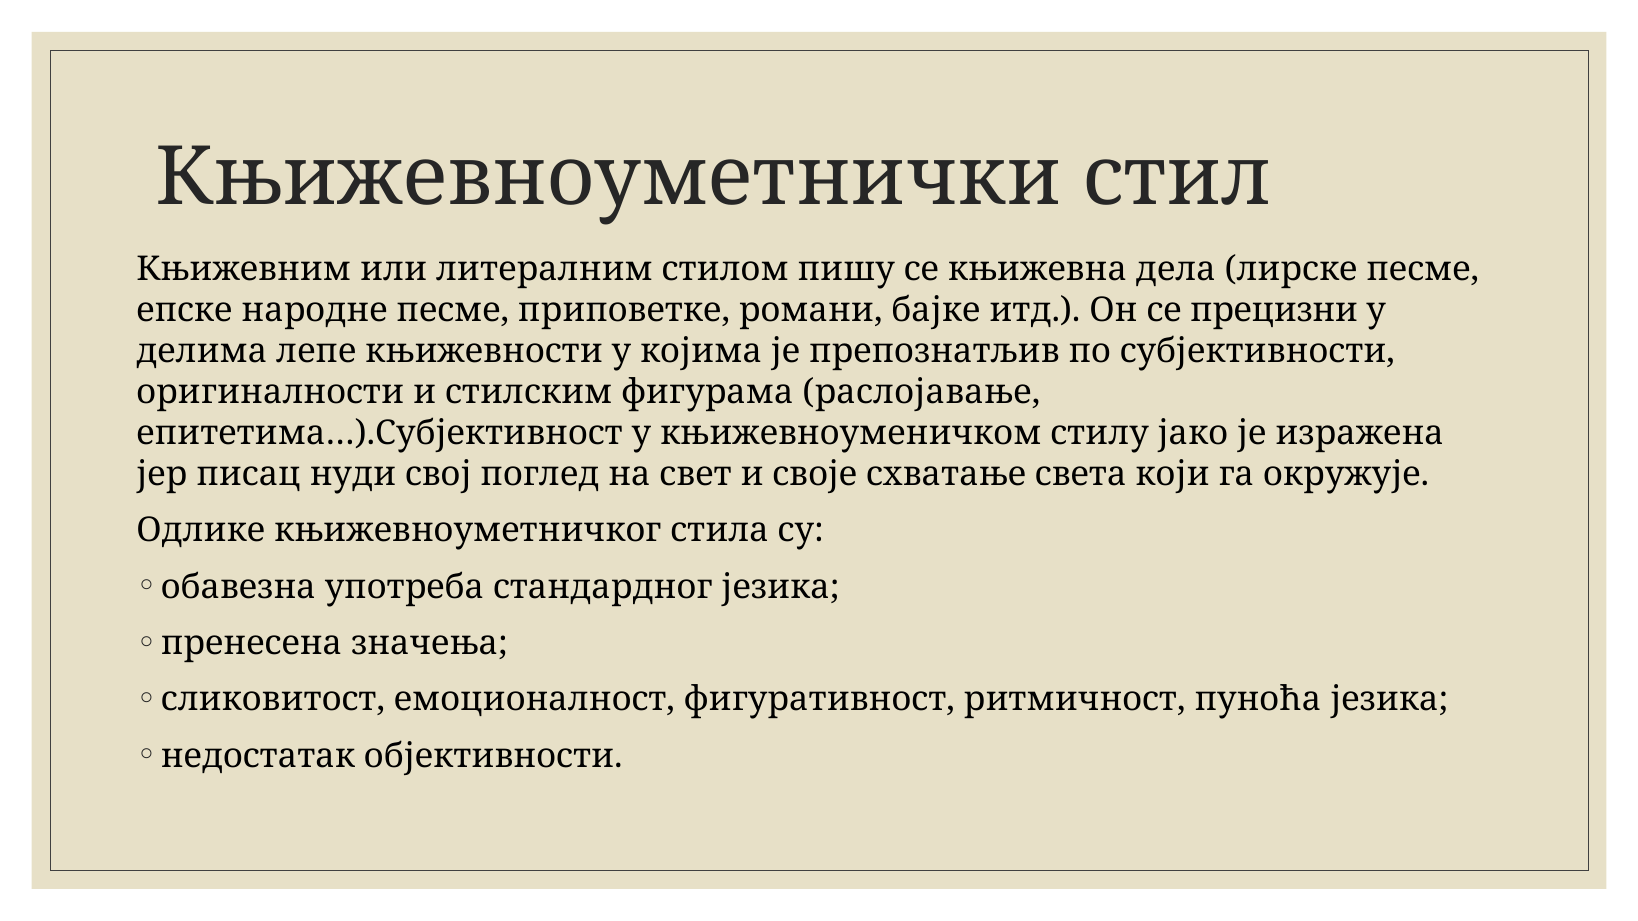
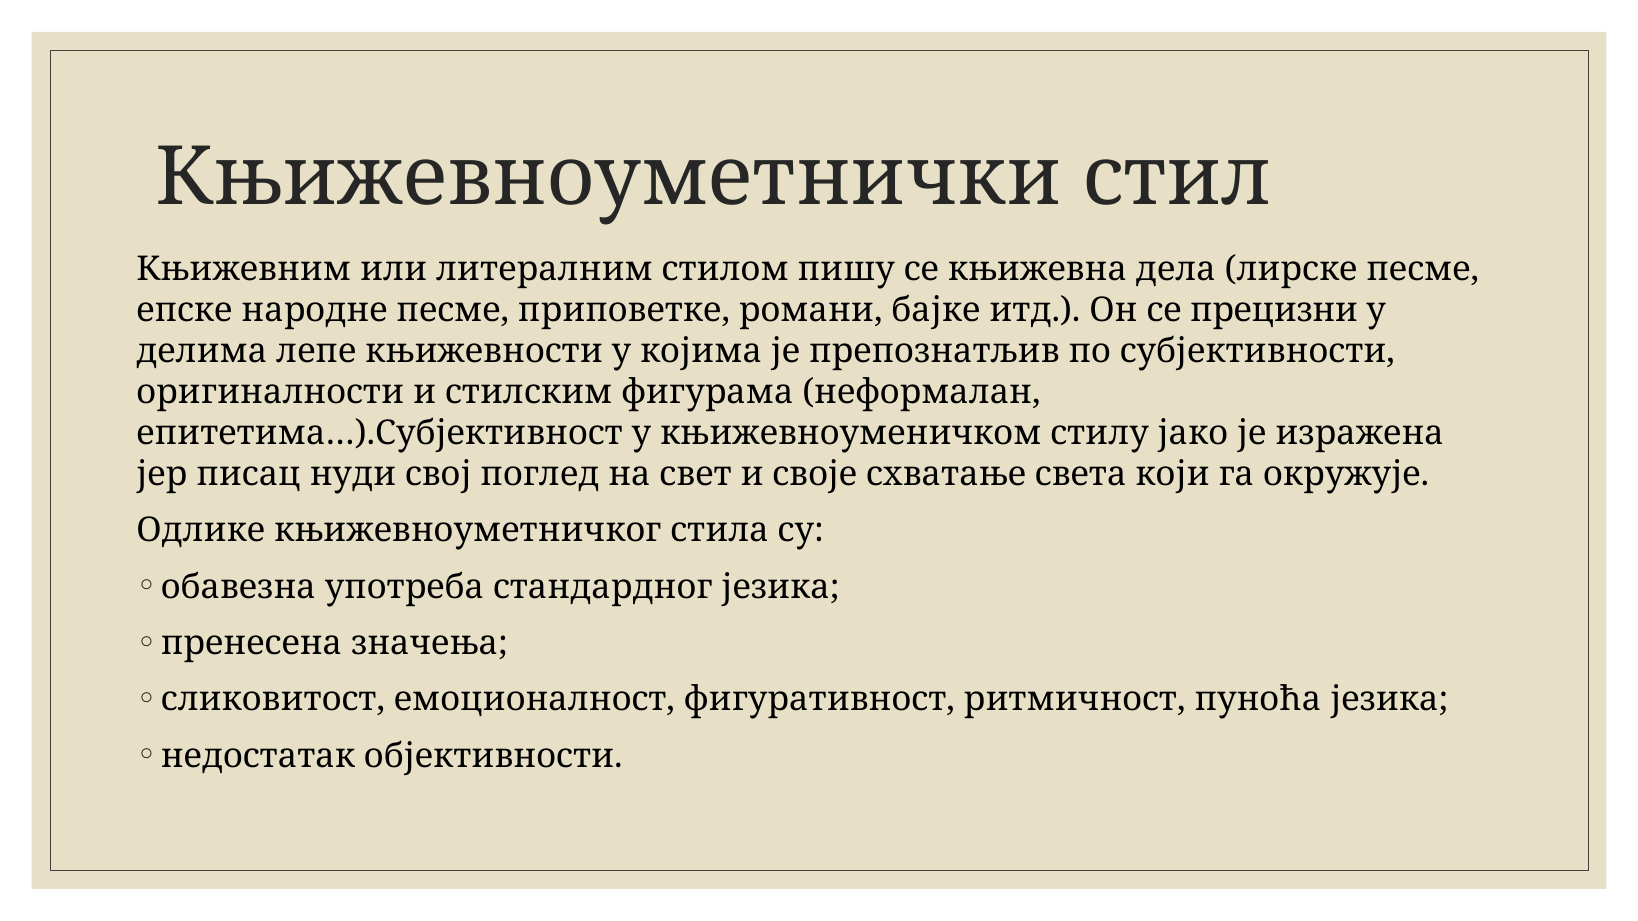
раслојавање: раслојавање -> неформалан
